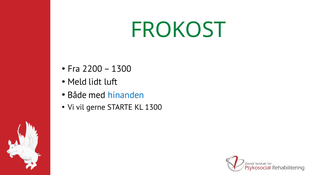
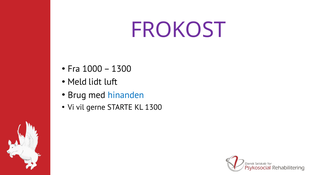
FROKOST colour: green -> purple
2200: 2200 -> 1000
Både: Både -> Brug
